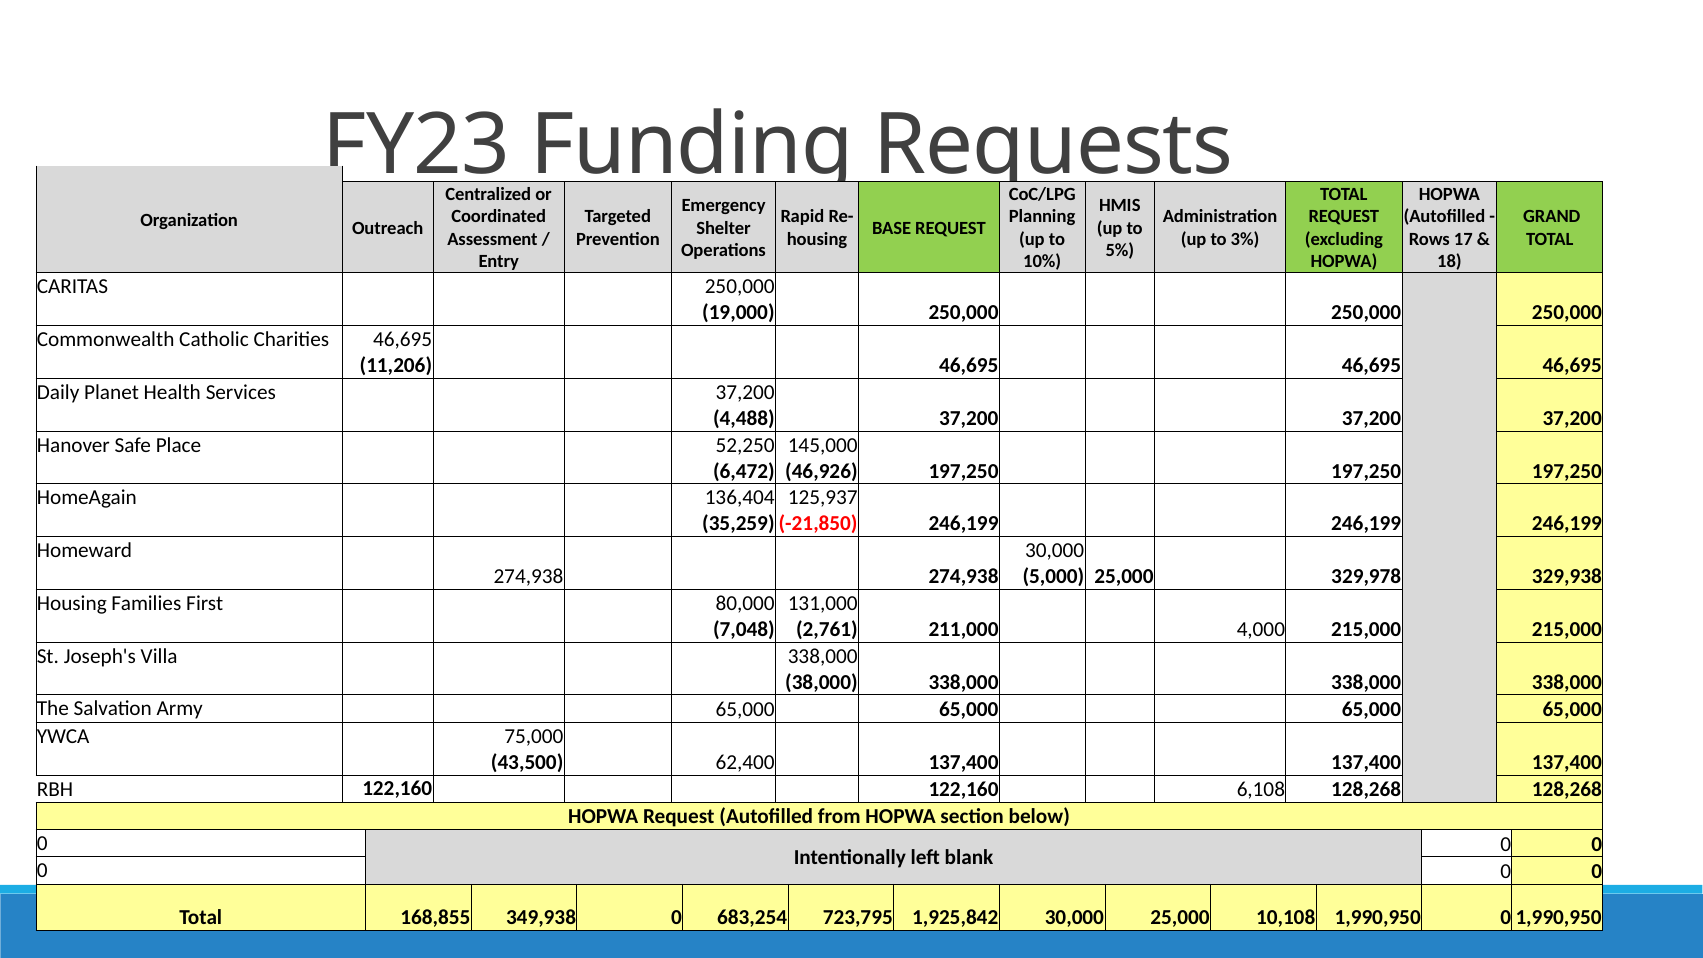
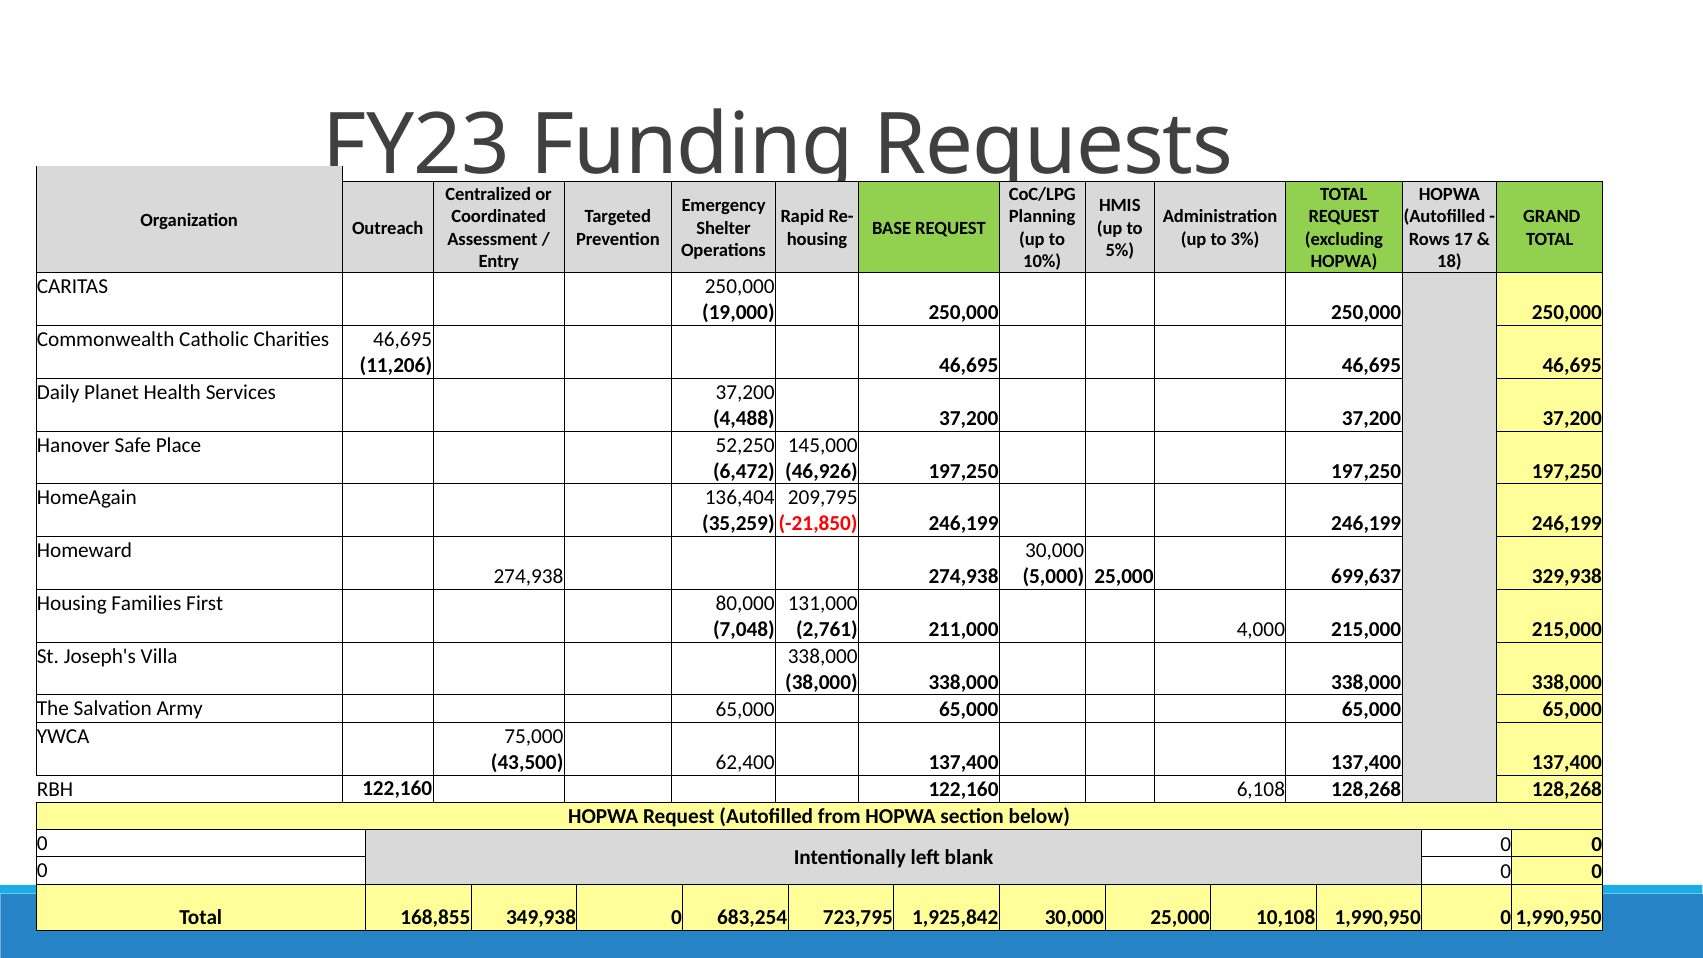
125,937: 125,937 -> 209,795
329,978: 329,978 -> 699,637
